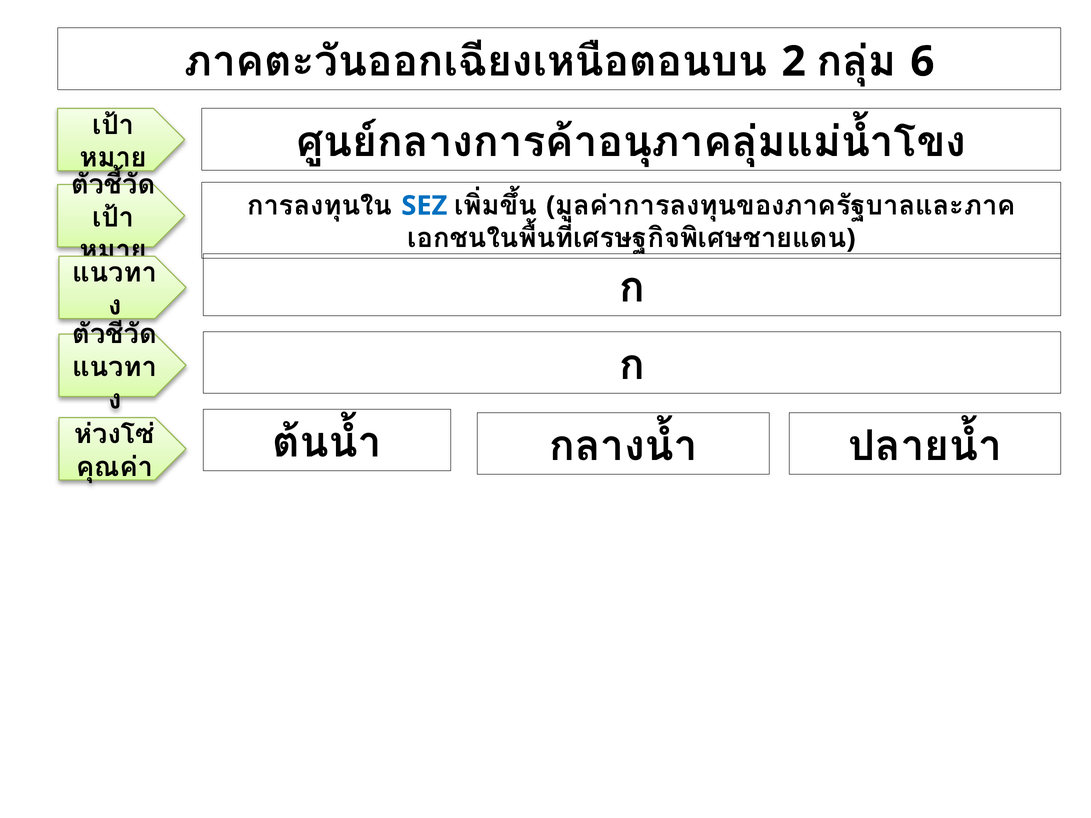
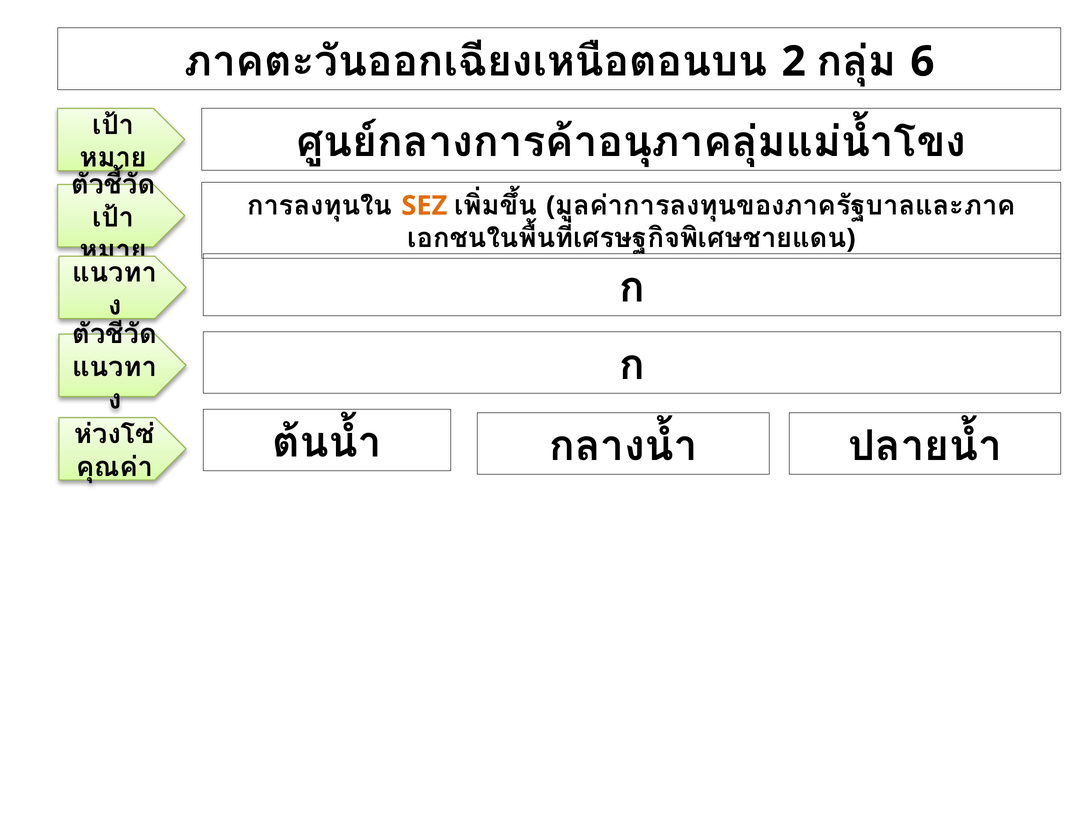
SEZ colour: blue -> orange
